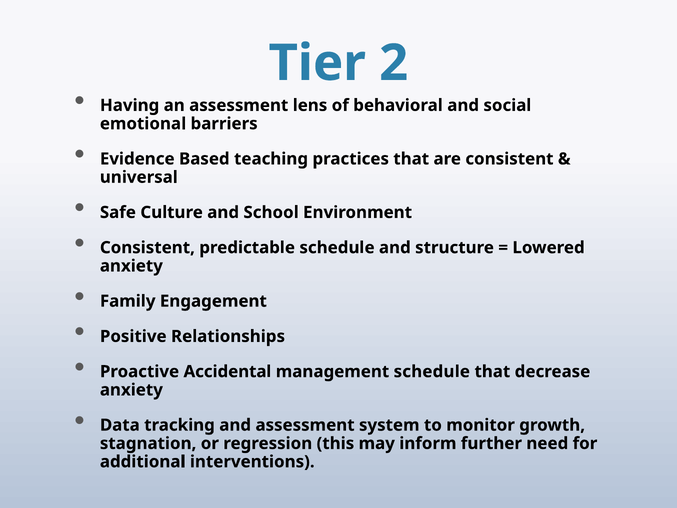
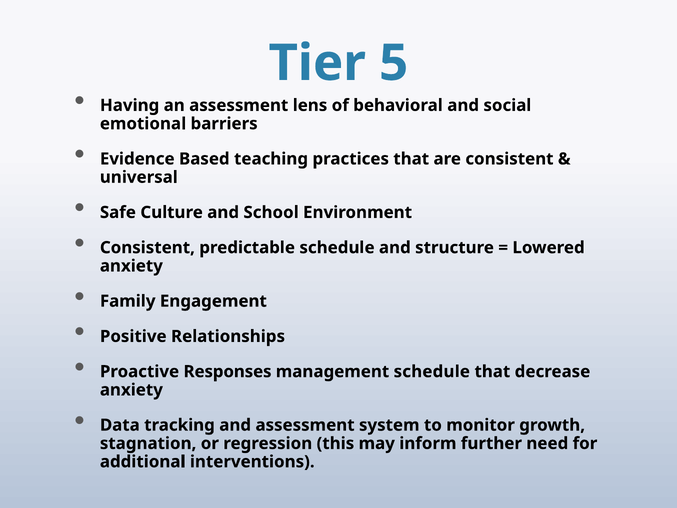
2: 2 -> 5
Accidental: Accidental -> Responses
